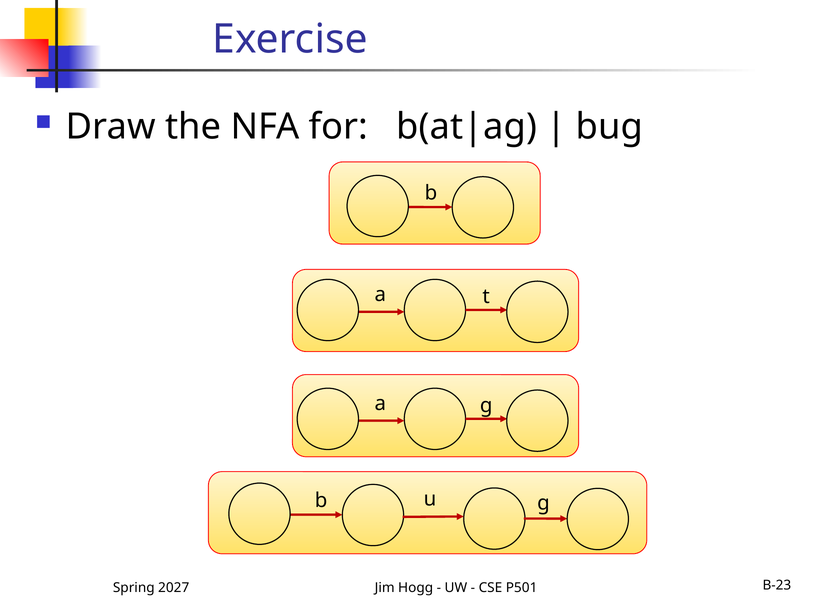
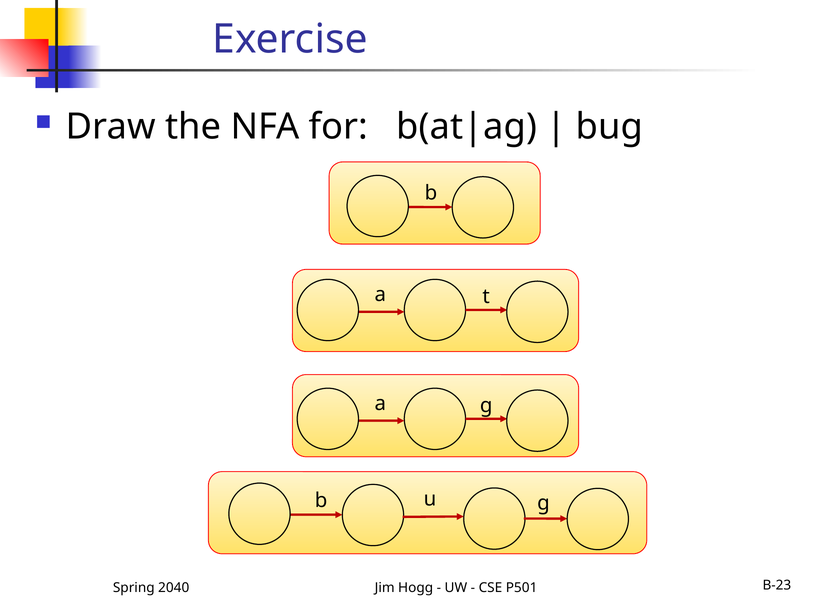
2027: 2027 -> 2040
